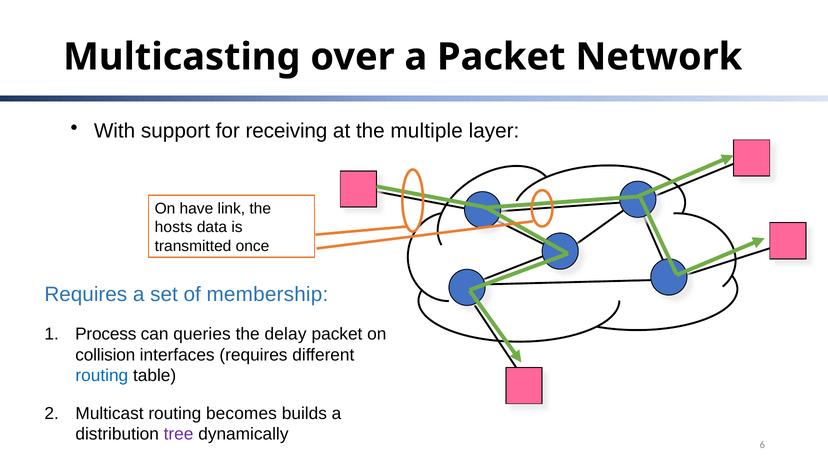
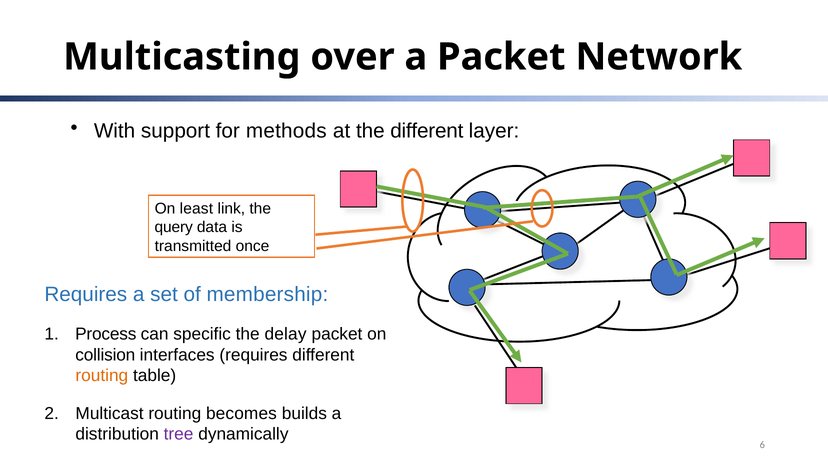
receiving: receiving -> methods
the multiple: multiple -> different
have: have -> least
hosts: hosts -> query
queries: queries -> specific
routing at (102, 375) colour: blue -> orange
